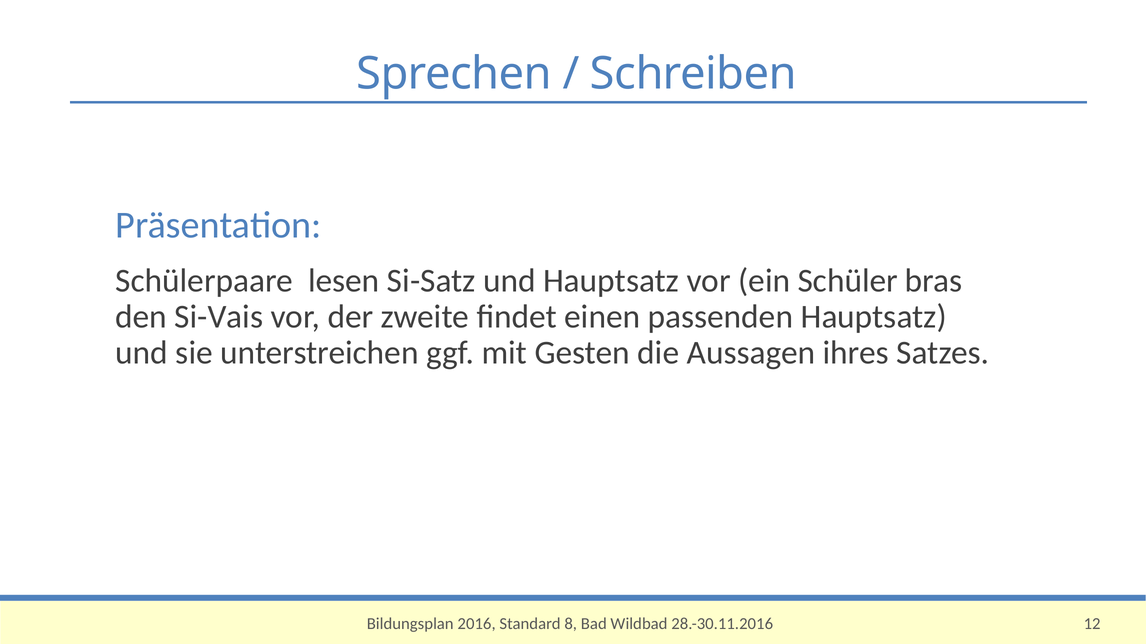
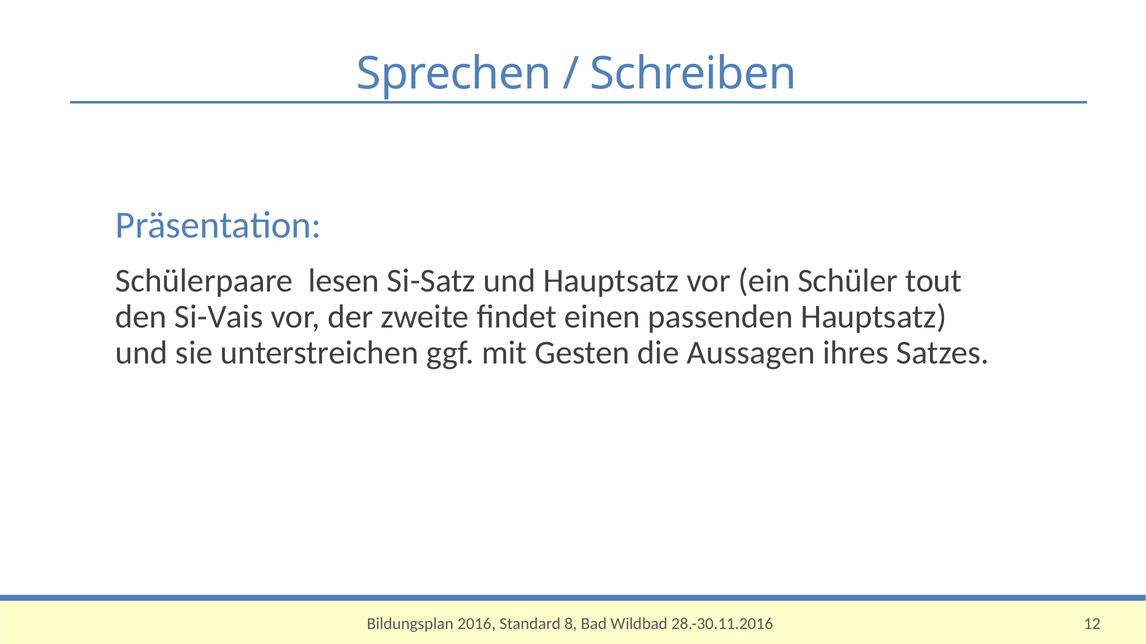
bras: bras -> tout
